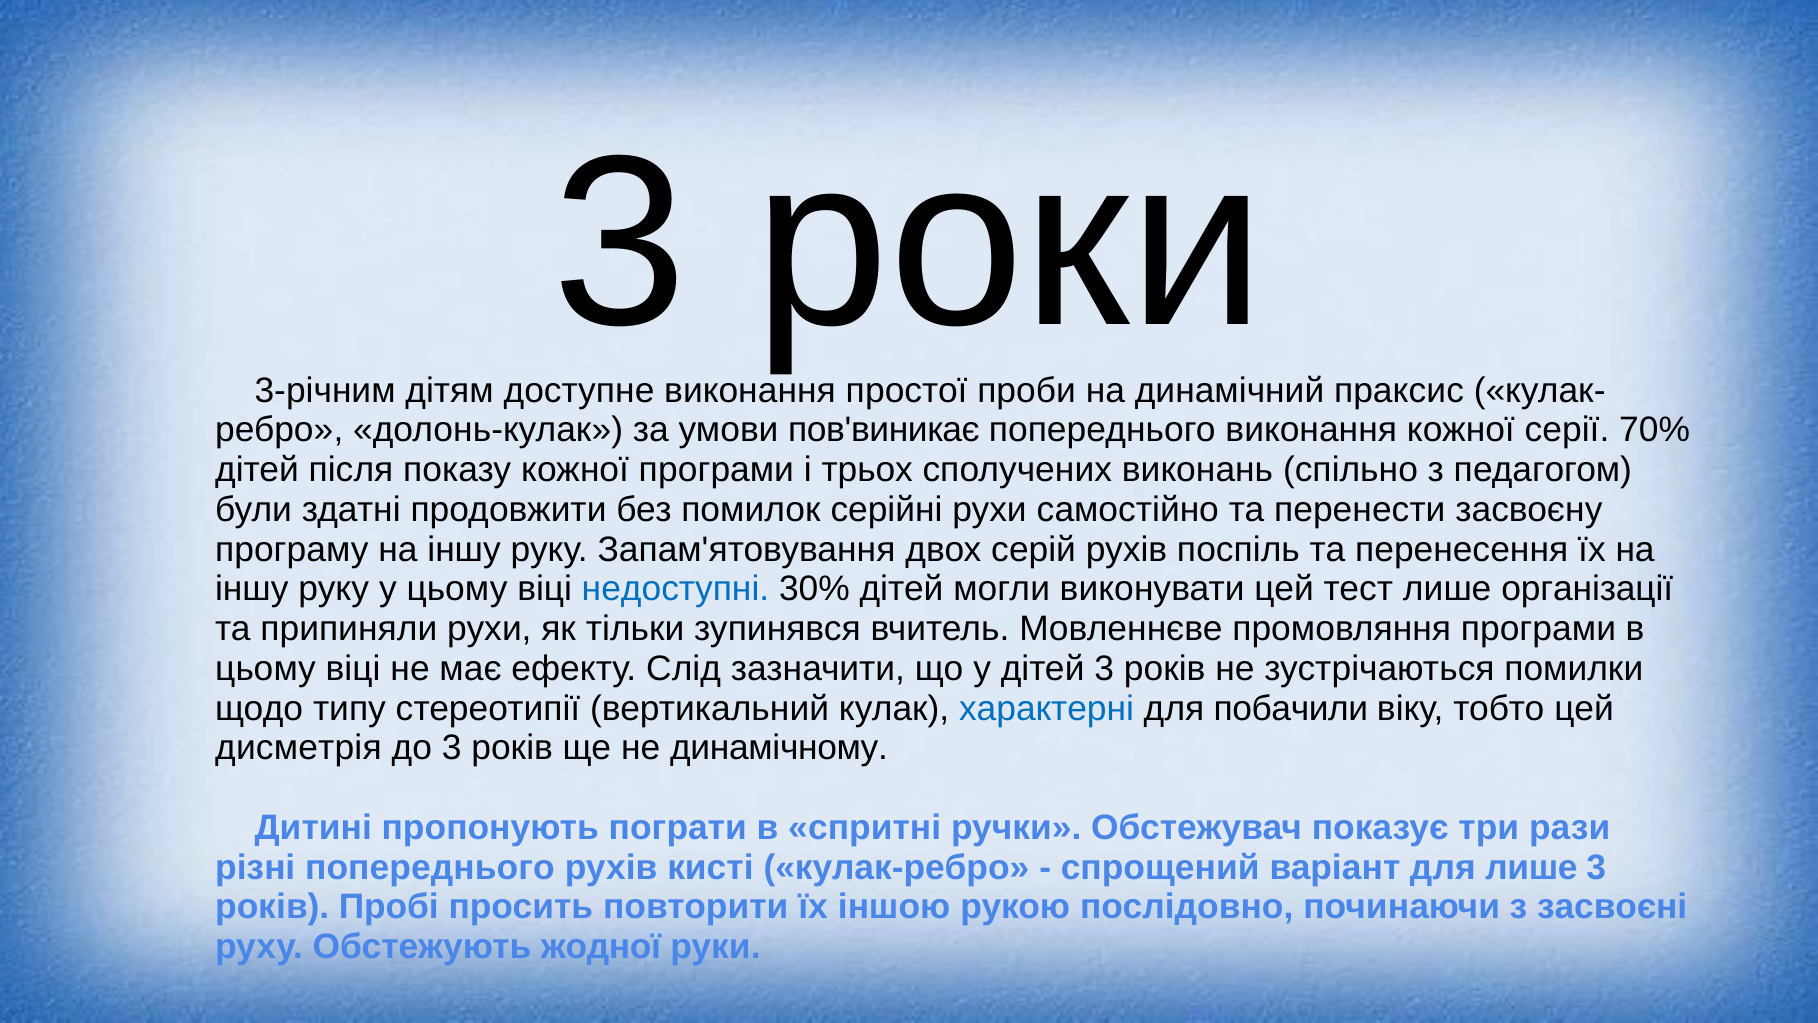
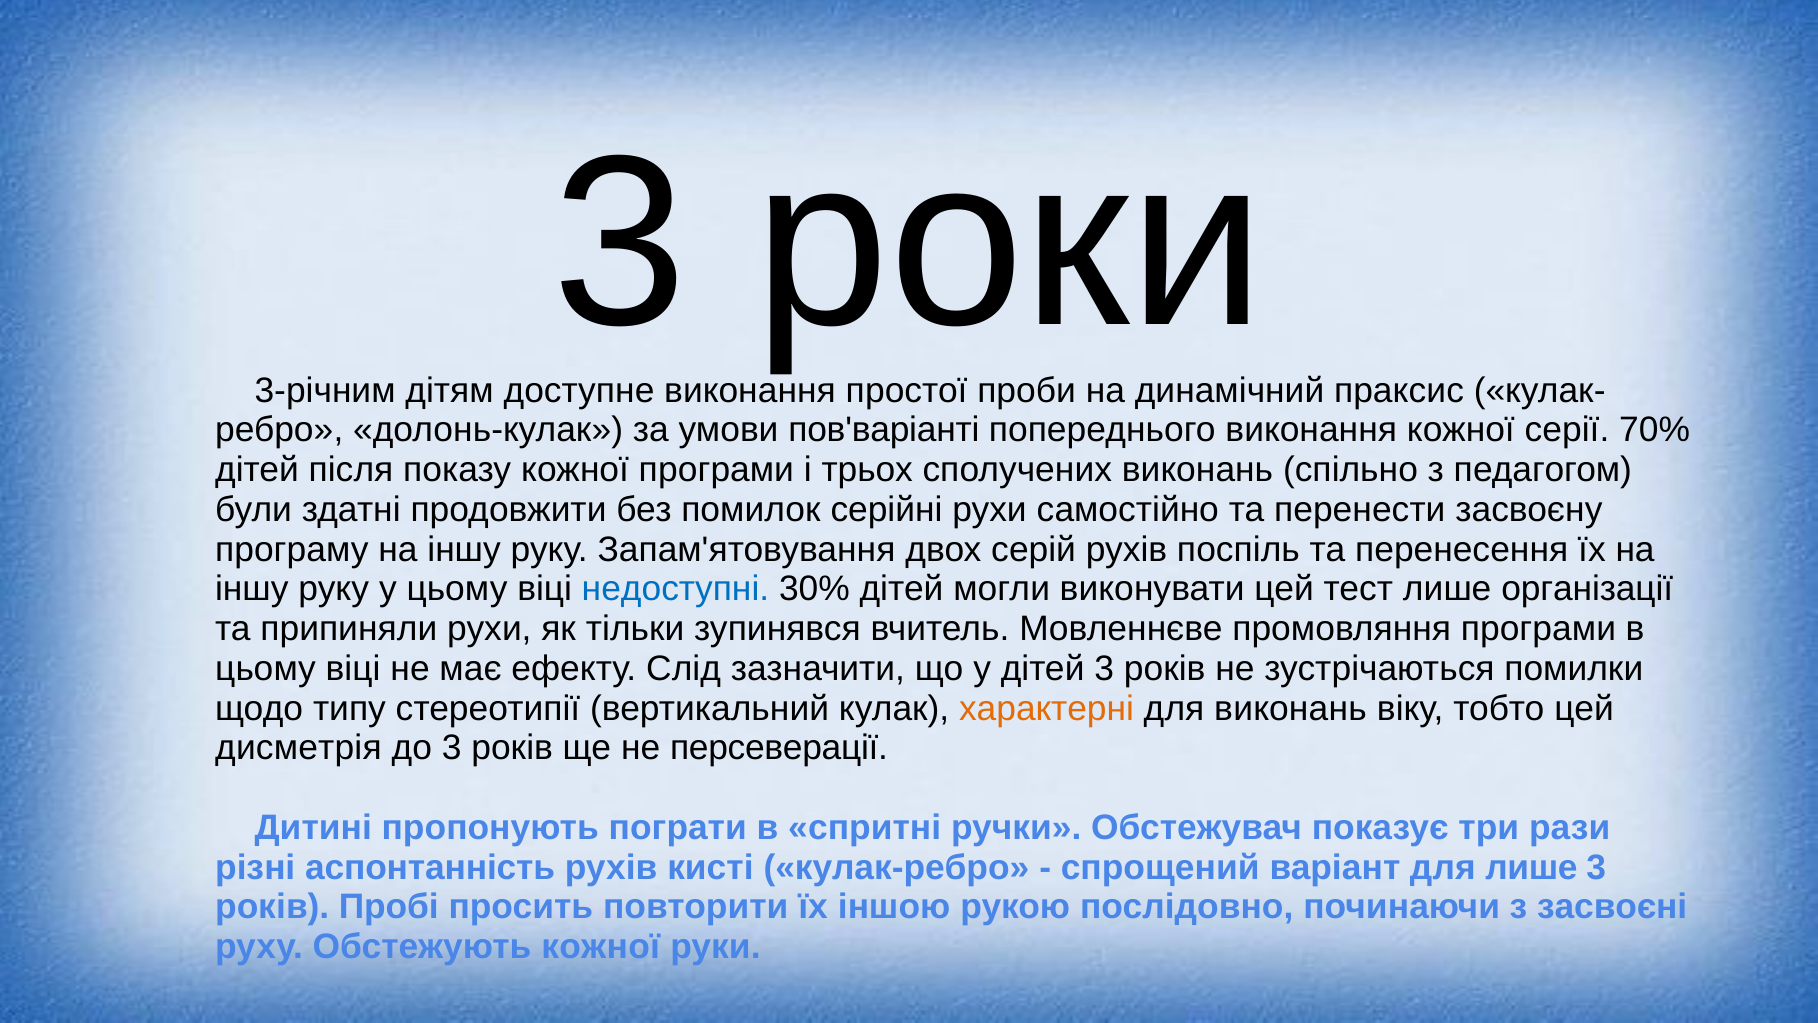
пов'виникає: пов'виникає -> пов'варіанті
характерні colour: blue -> orange
для побачили: побачили -> виконань
динамічному: динамічному -> персеверації
різні попереднього: попереднього -> аспонтанність
Обстежують жодної: жодної -> кожної
